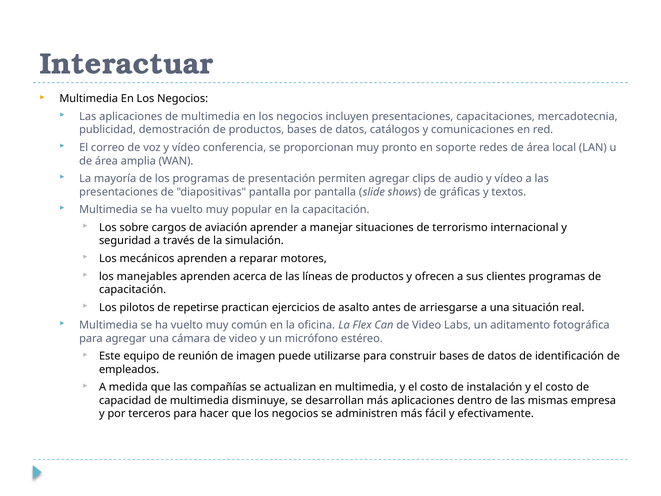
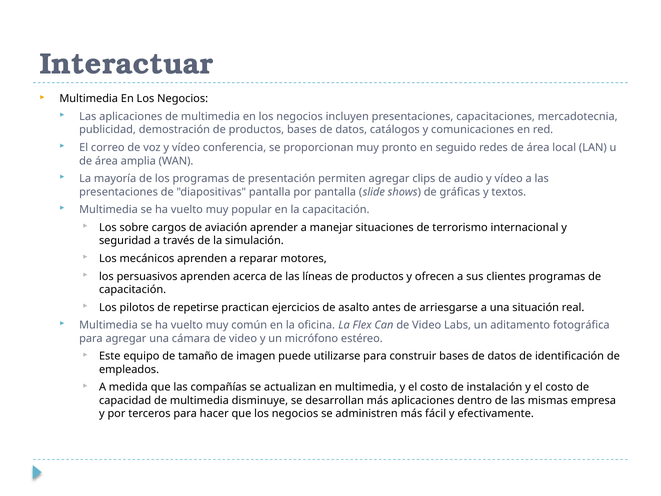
soporte: soporte -> seguido
manejables: manejables -> persuasivos
reunión: reunión -> tamaño
